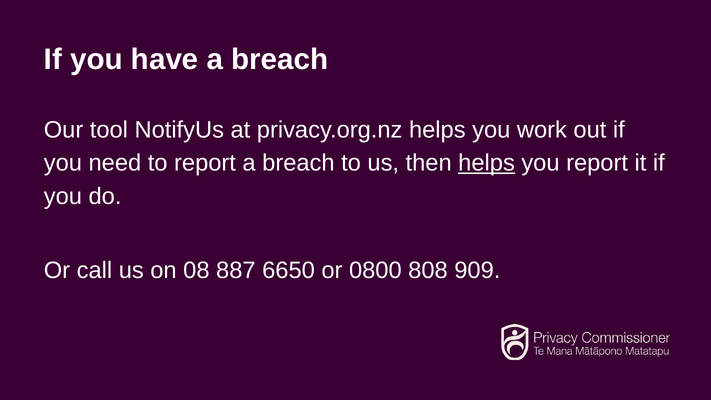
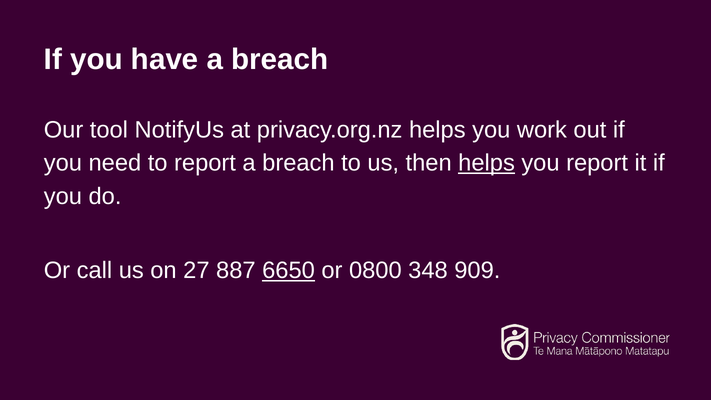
08: 08 -> 27
6650 underline: none -> present
808: 808 -> 348
